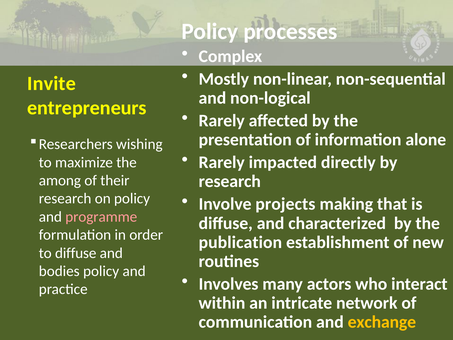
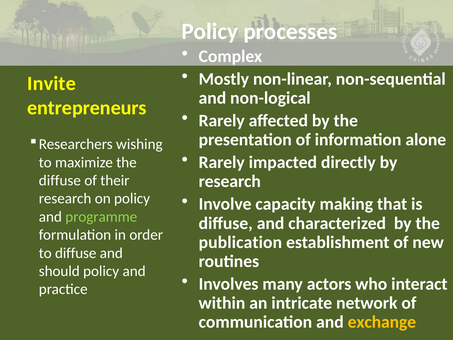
among at (60, 180): among -> diffuse
projects: projects -> capacity
programme colour: pink -> light green
bodies: bodies -> should
